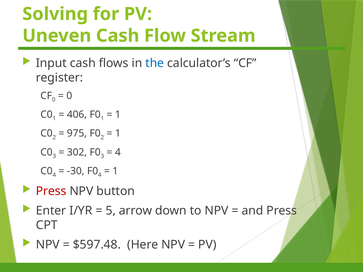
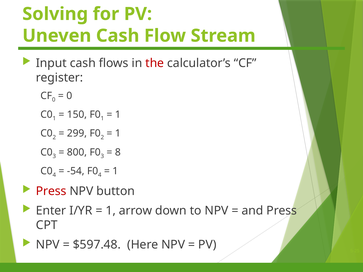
the colour: blue -> red
406: 406 -> 150
975: 975 -> 299
302: 302 -> 800
4 at (118, 152): 4 -> 8
-30: -30 -> -54
5 at (111, 211): 5 -> 1
